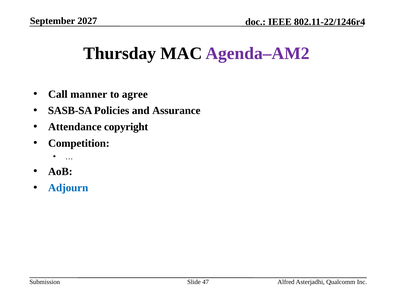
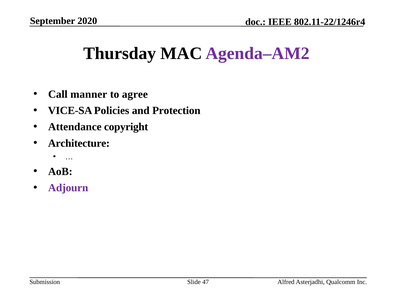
2027: 2027 -> 2020
SASB-SA: SASB-SA -> VICE-SA
Assurance: Assurance -> Protection
Competition: Competition -> Architecture
Adjourn colour: blue -> purple
